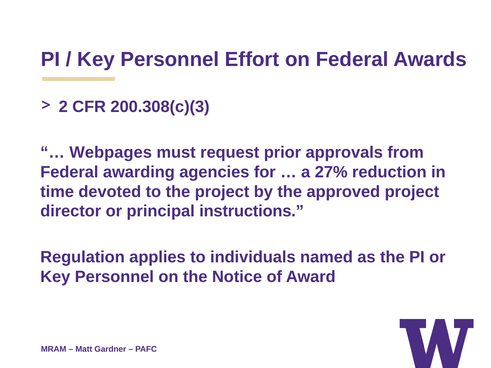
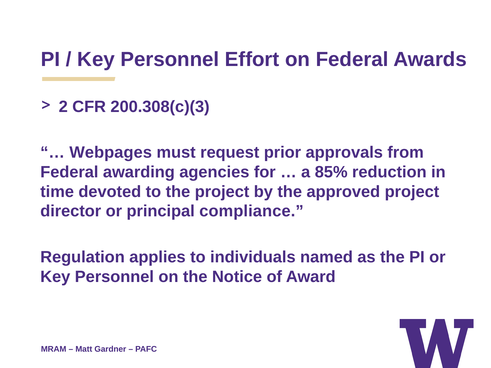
27%: 27% -> 85%
instructions: instructions -> compliance
